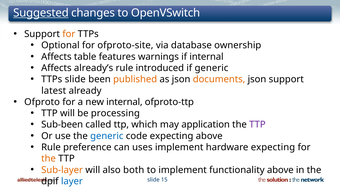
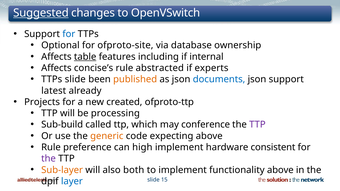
for at (69, 34) colour: orange -> blue
table underline: none -> present
warnings: warnings -> including
already’s: already’s -> concise’s
introduced: introduced -> abstracted
if generic: generic -> experts
documents colour: orange -> blue
Ofproto: Ofproto -> Projects
new internal: internal -> created
Sub-been: Sub-been -> Sub-build
application: application -> conference
generic at (107, 136) colour: blue -> orange
uses: uses -> high
hardware expecting: expecting -> consistent
the at (49, 159) colour: orange -> purple
